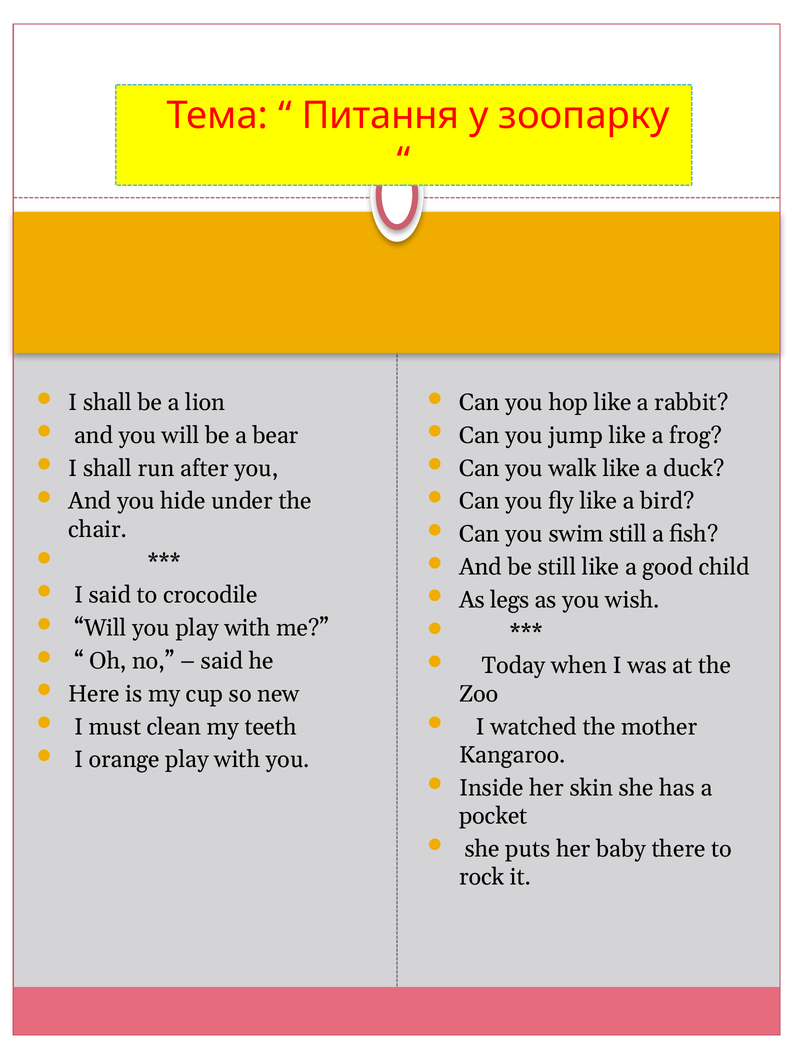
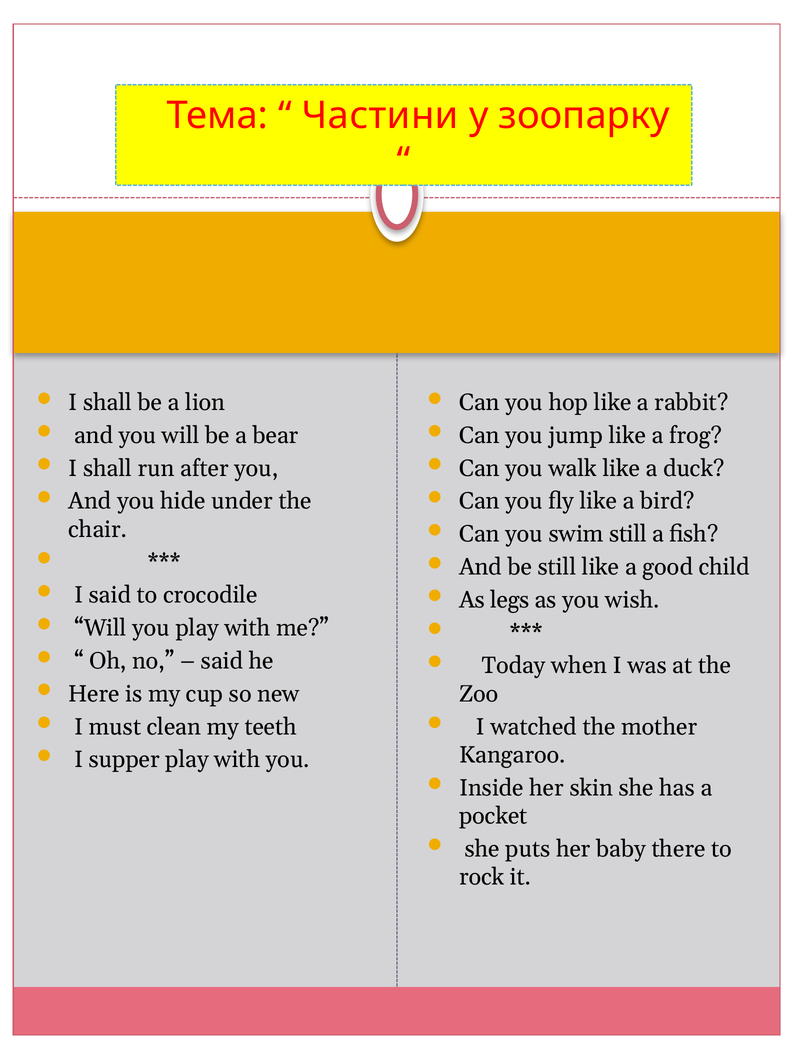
Питання: Питання -> Частини
orange: orange -> supper
